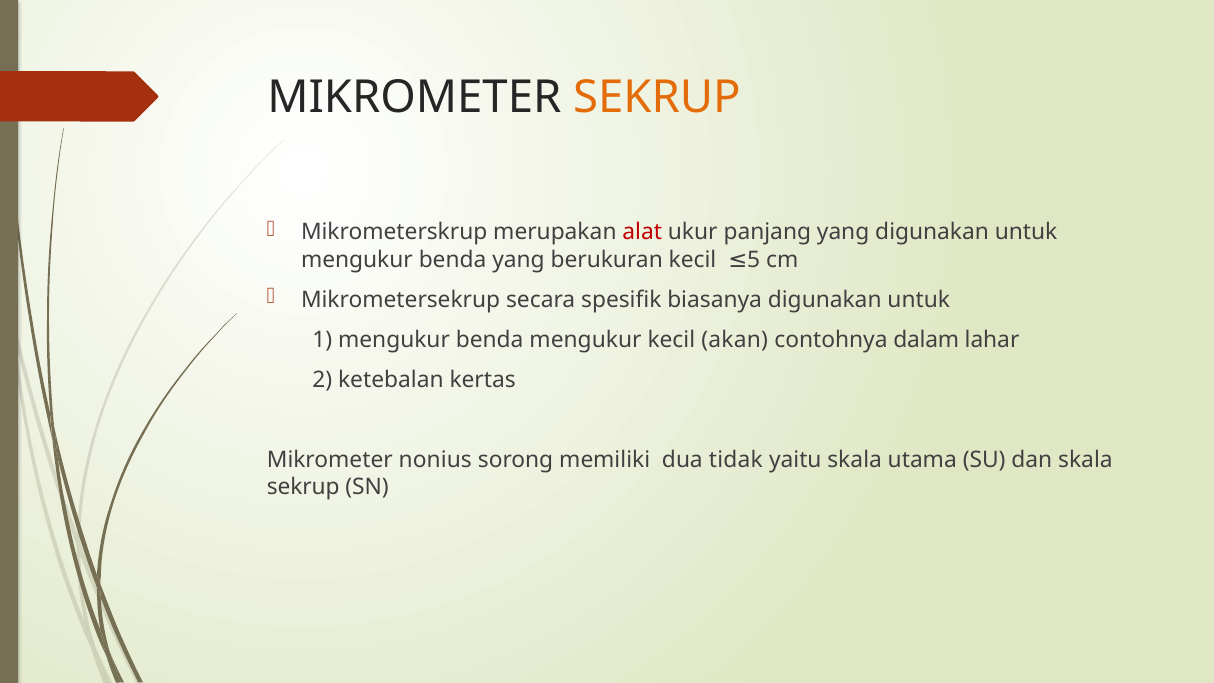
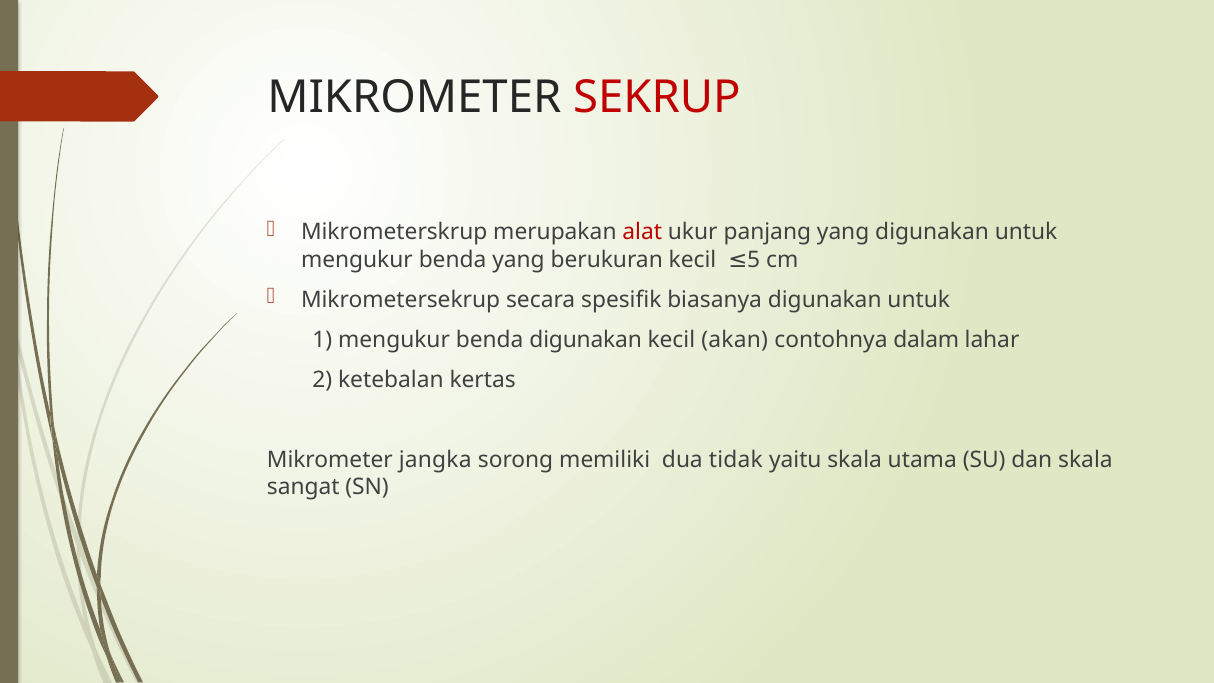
SEKRUP at (657, 97) colour: orange -> red
benda mengukur: mengukur -> digunakan
nonius: nonius -> jangka
sekrup at (303, 487): sekrup -> sangat
